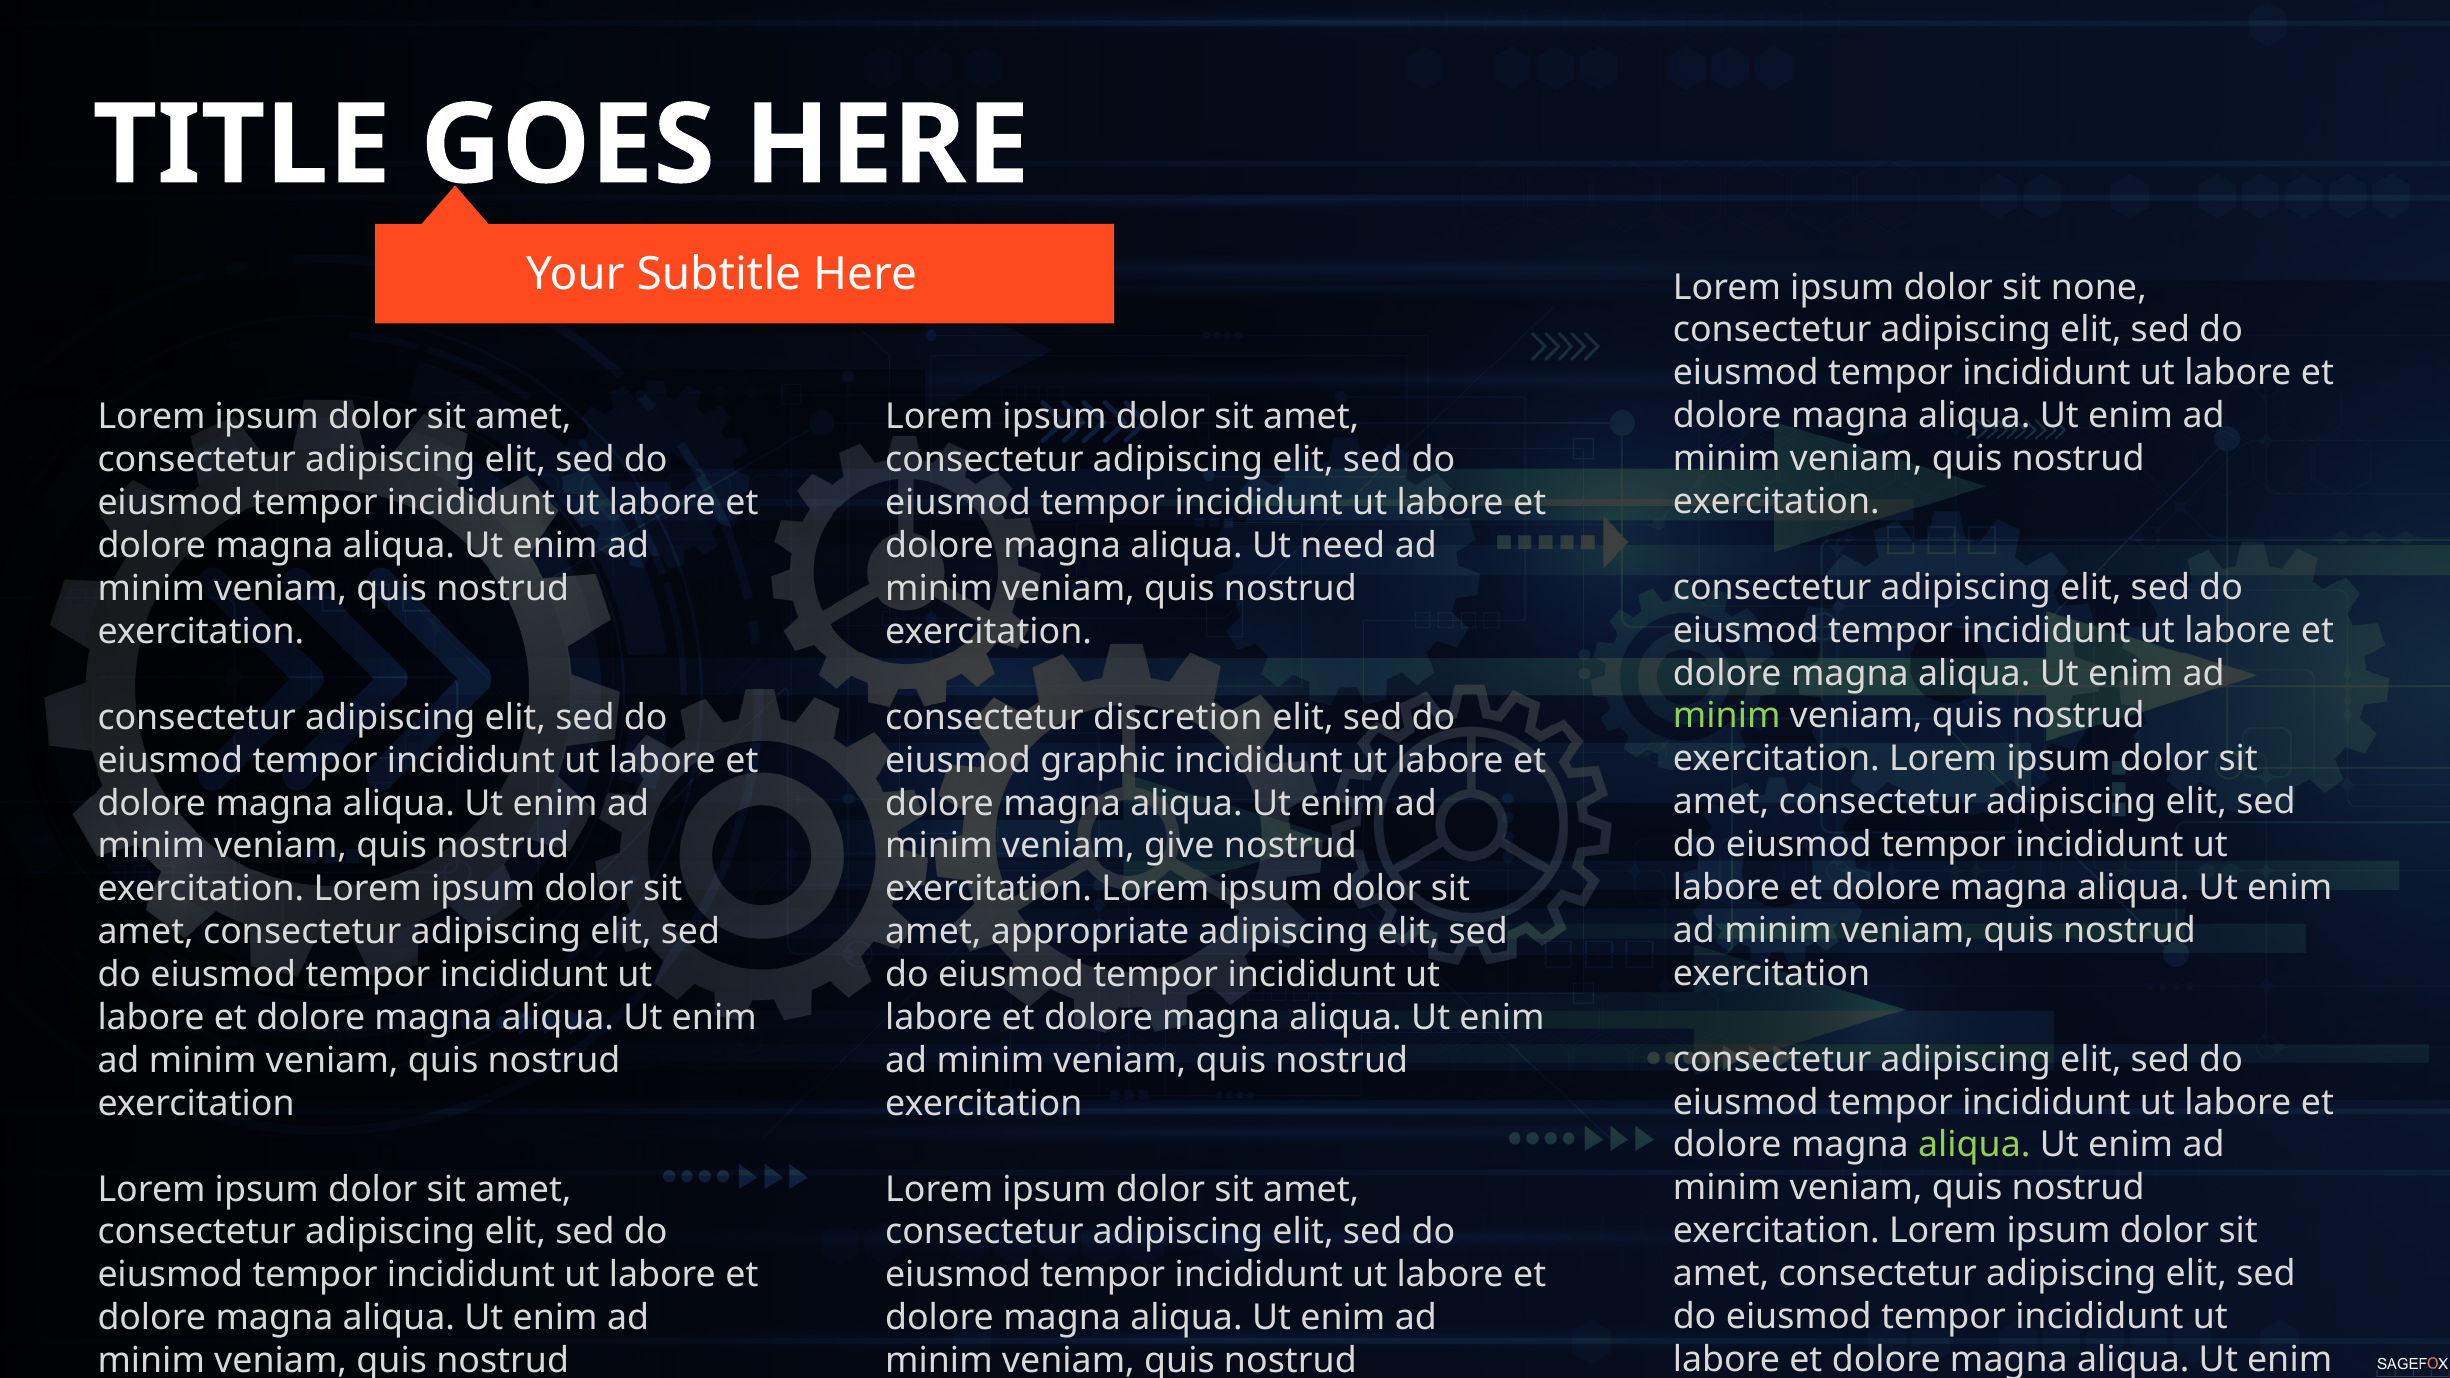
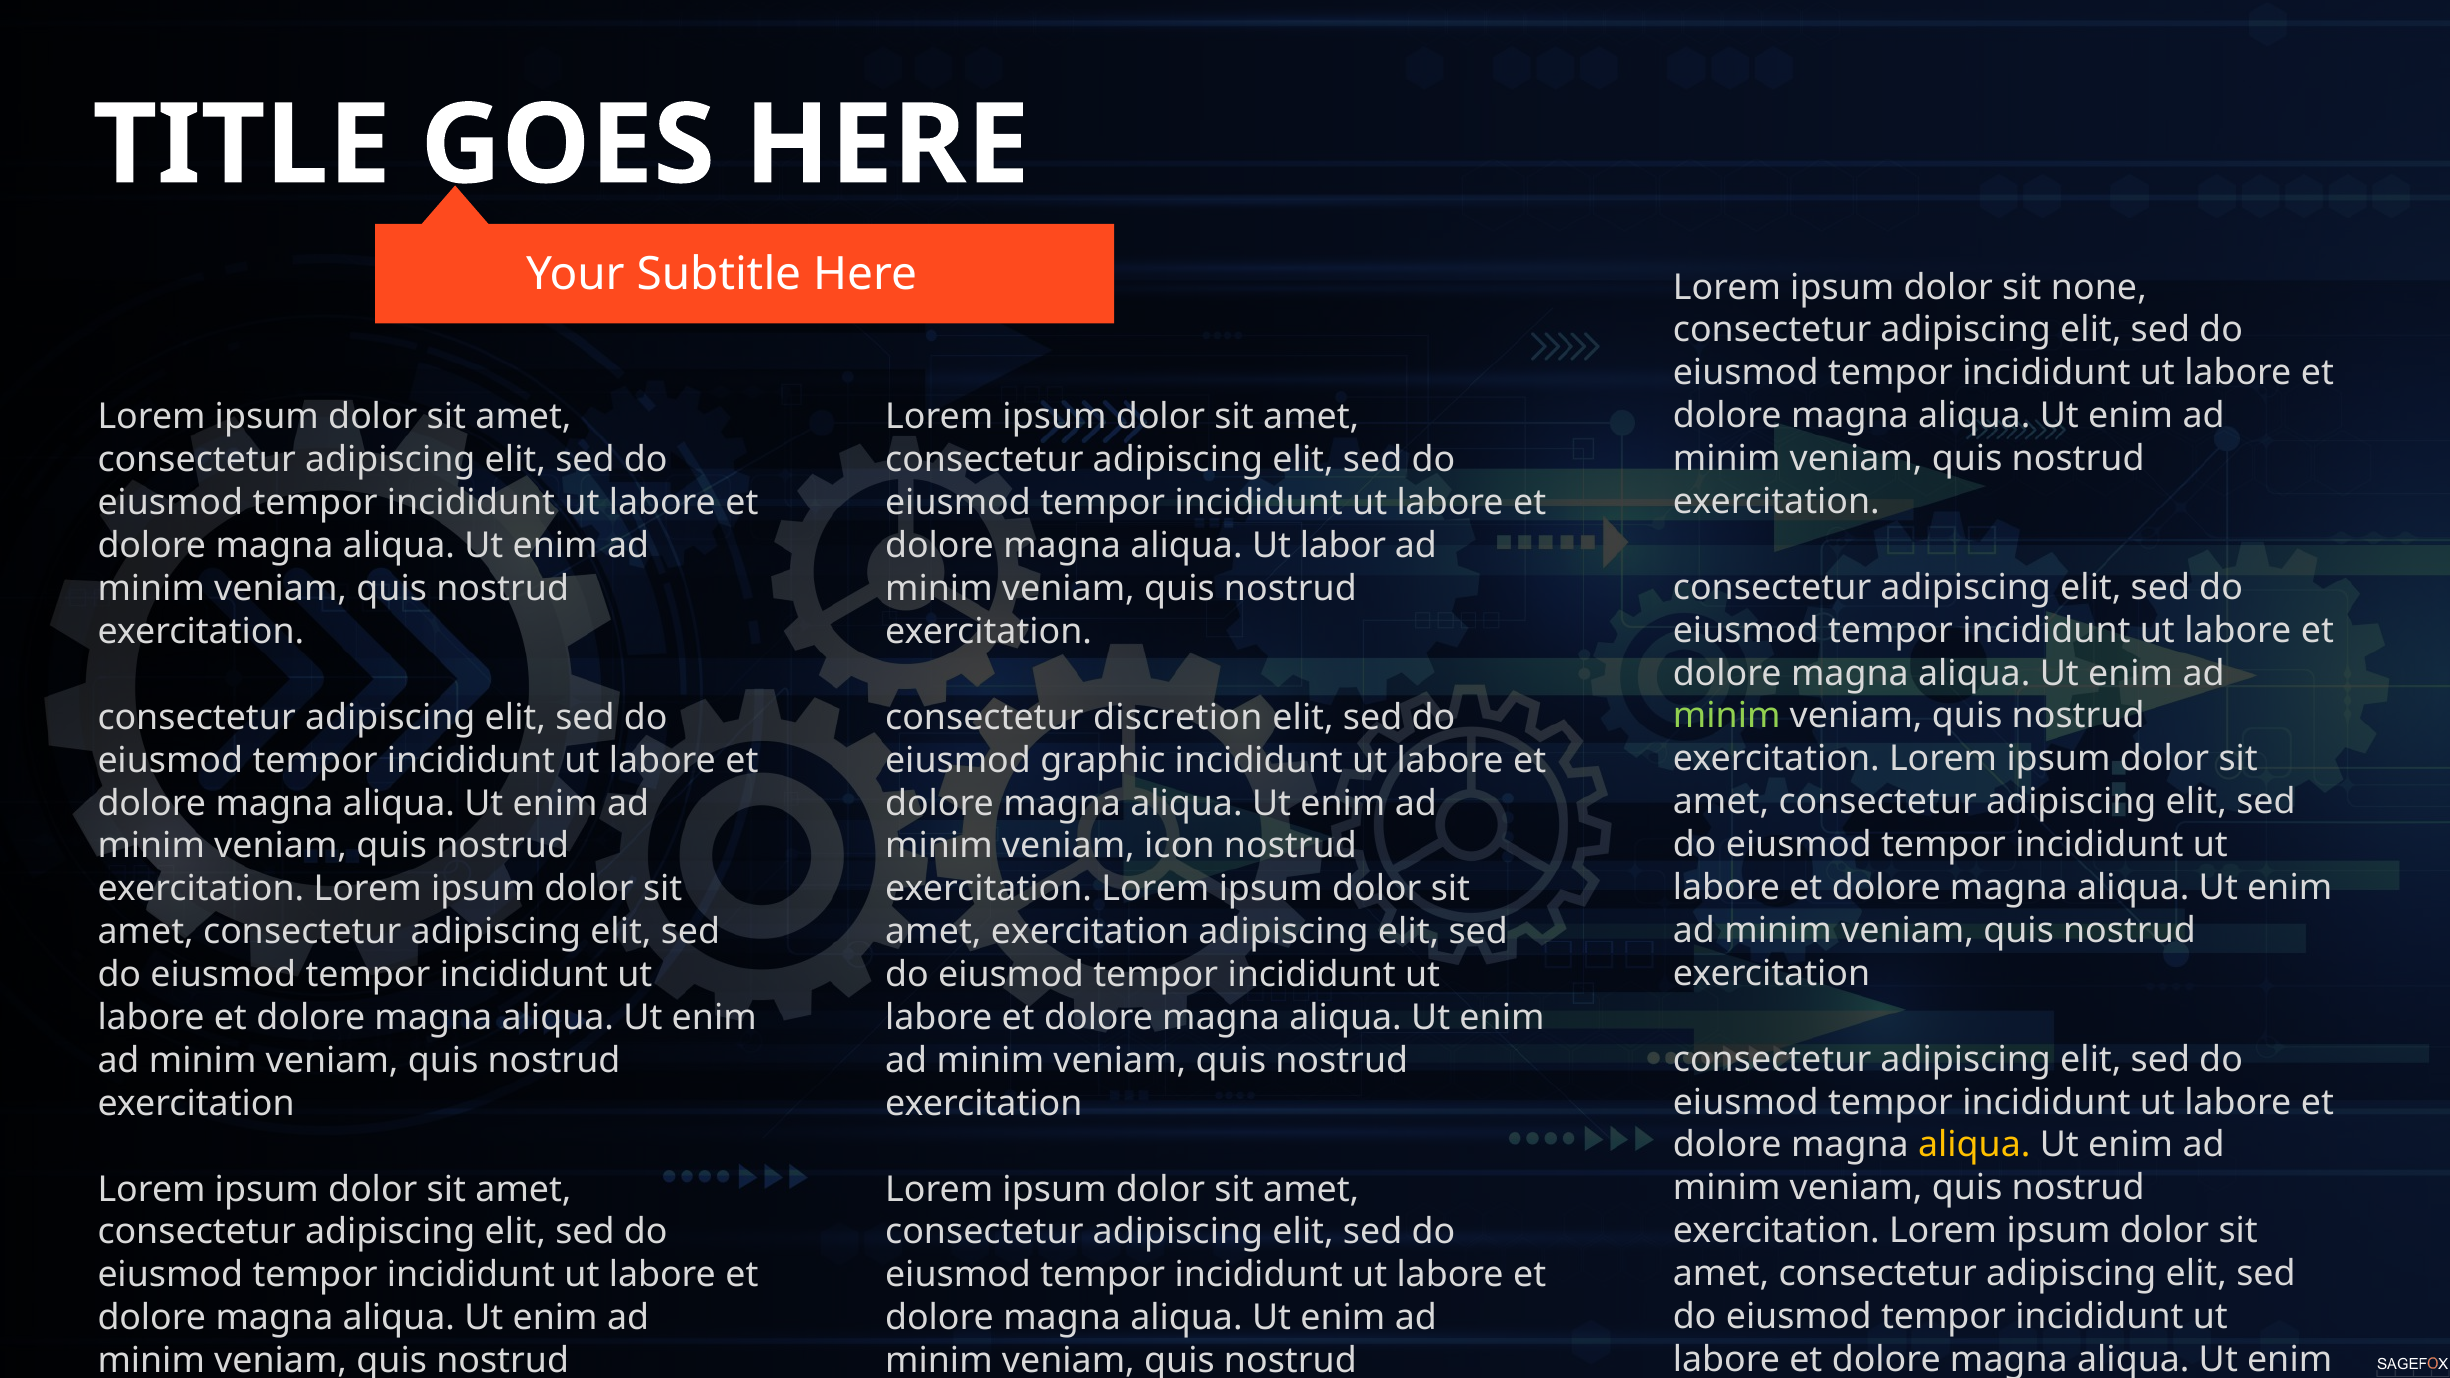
need: need -> labor
give: give -> icon
amet appropriate: appropriate -> exercitation
aliqua at (1974, 1145) colour: light green -> yellow
